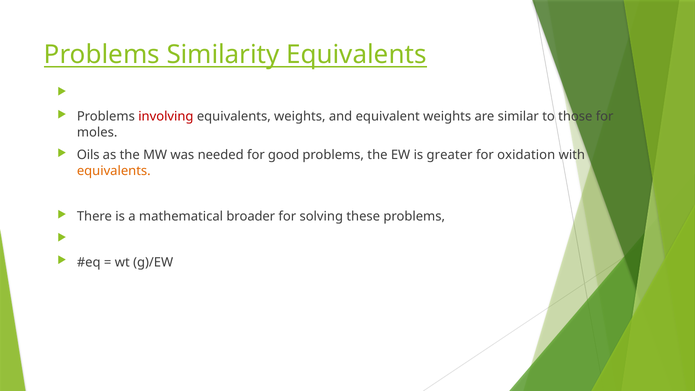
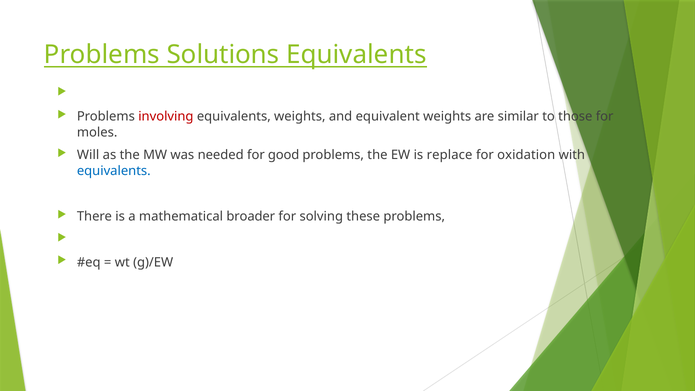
Similarity: Similarity -> Solutions
Oils: Oils -> Will
greater: greater -> replace
equivalents at (114, 171) colour: orange -> blue
